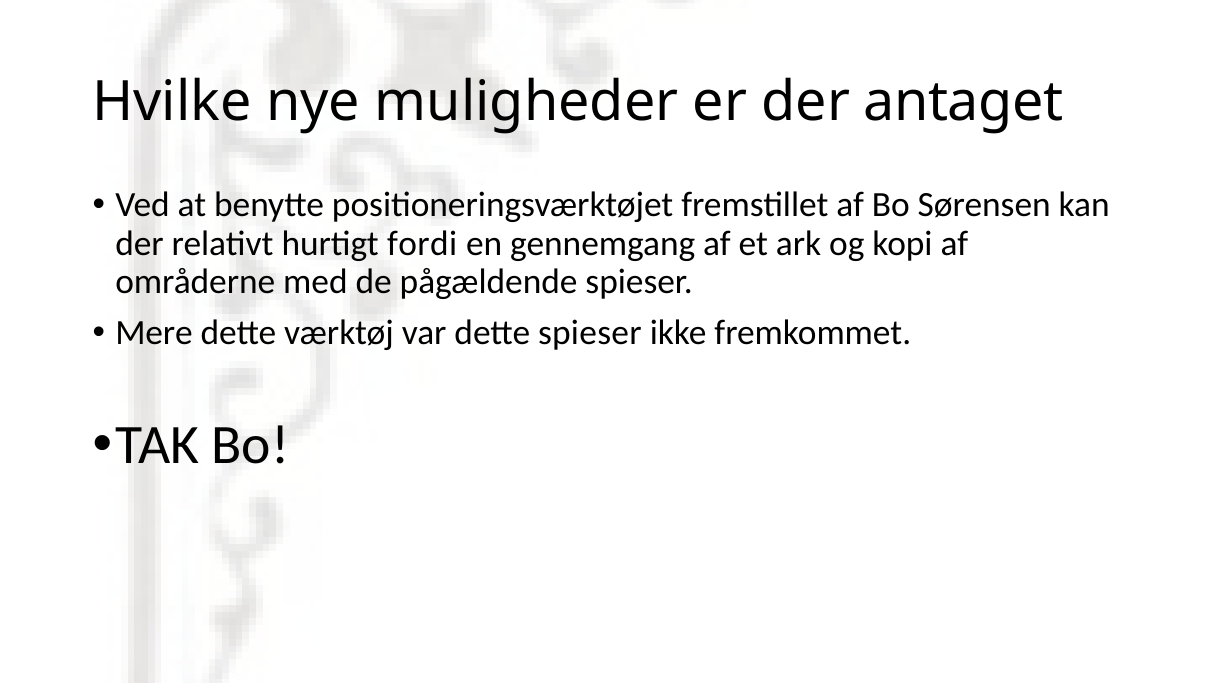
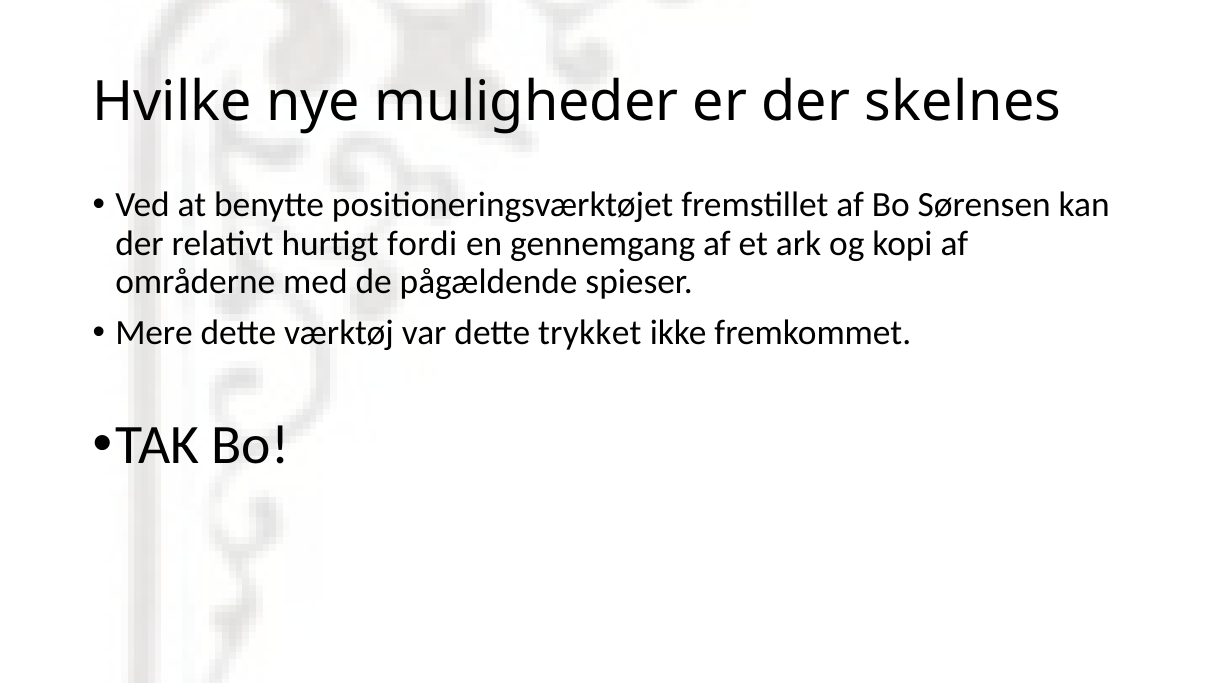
antaget: antaget -> skelnes
dette spieser: spieser -> trykket
